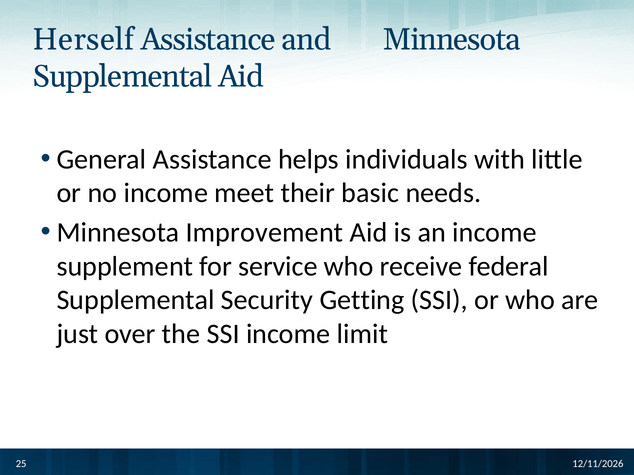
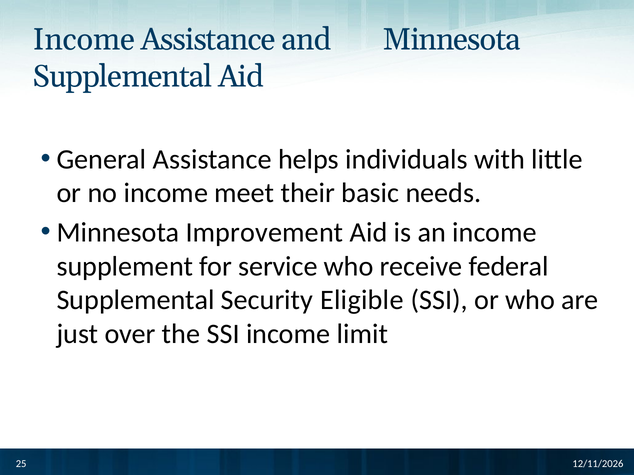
Herself at (84, 40): Herself -> Income
Getting: Getting -> Eligible
